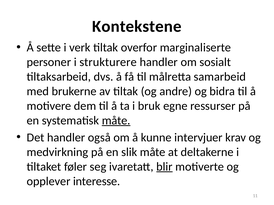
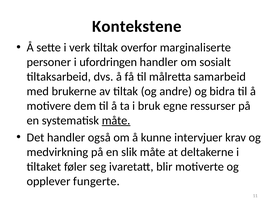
strukturere: strukturere -> ufordringen
blir underline: present -> none
interesse: interesse -> fungerte
